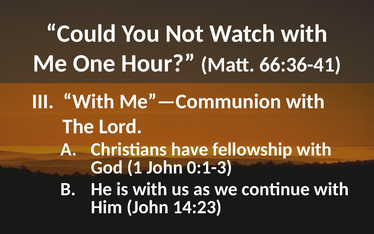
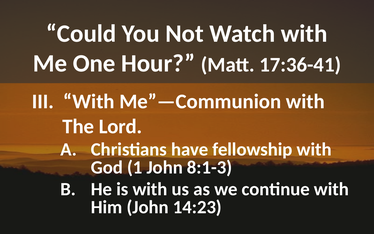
66:36-41: 66:36-41 -> 17:36-41
0:1-3: 0:1-3 -> 8:1-3
